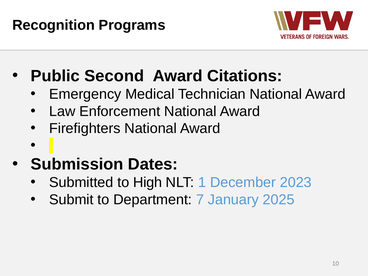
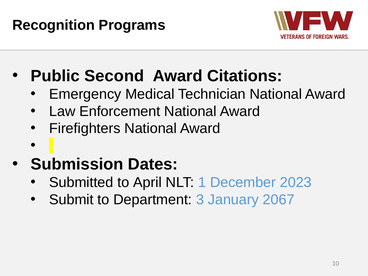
High: High -> April
7: 7 -> 3
2025: 2025 -> 2067
